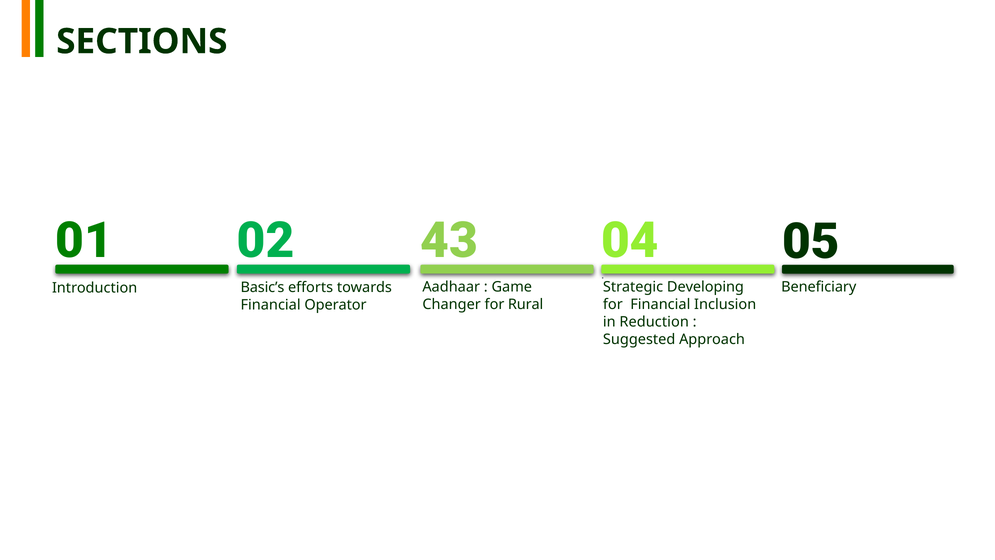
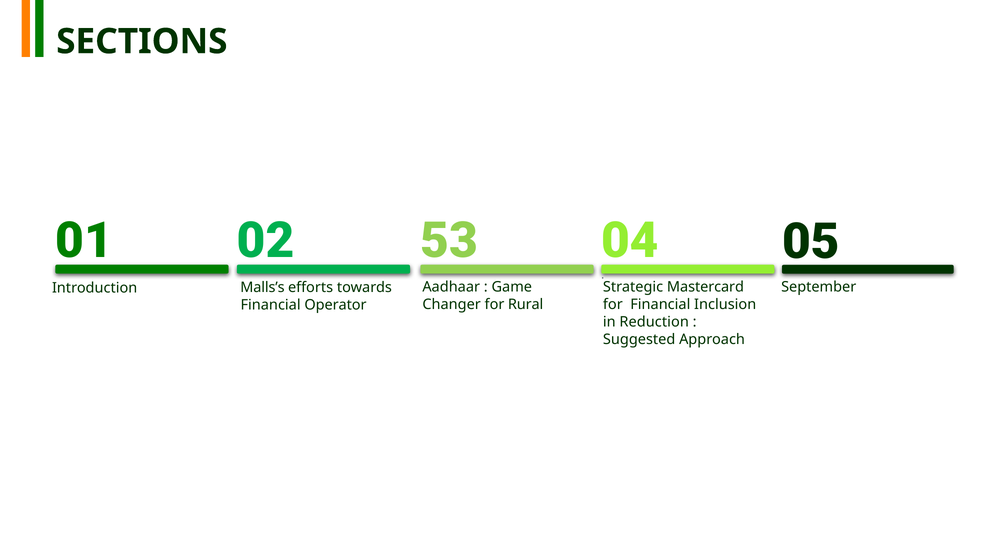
43: 43 -> 53
Beneficiary: Beneficiary -> September
Developing: Developing -> Mastercard
Basic’s: Basic’s -> Malls’s
